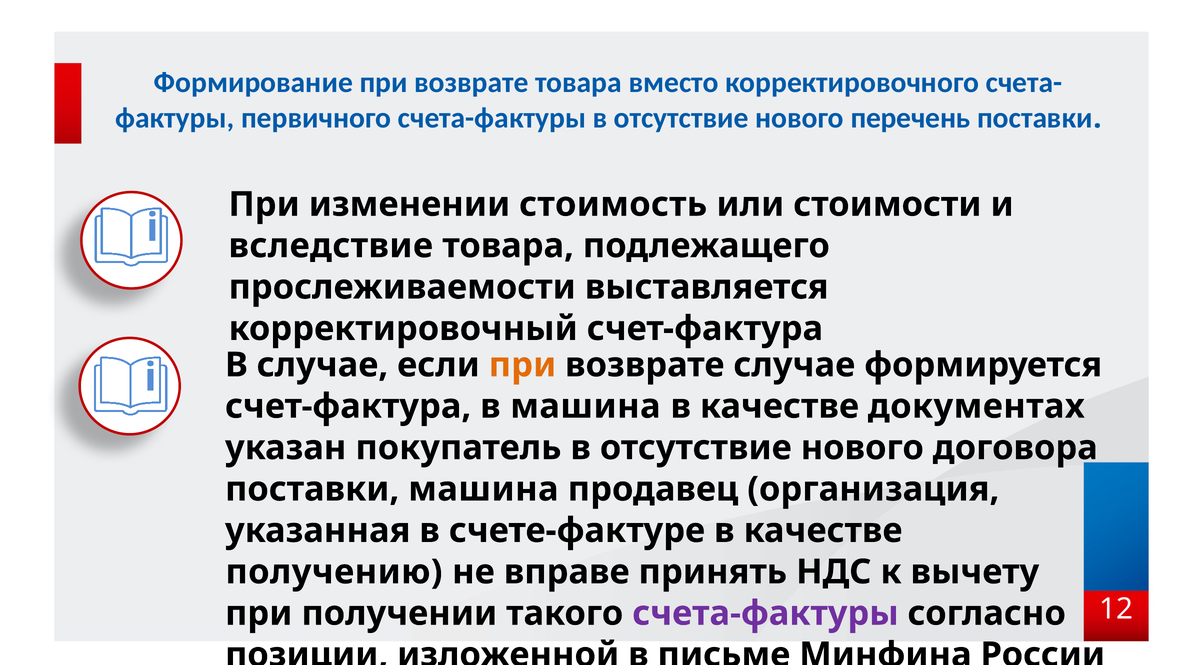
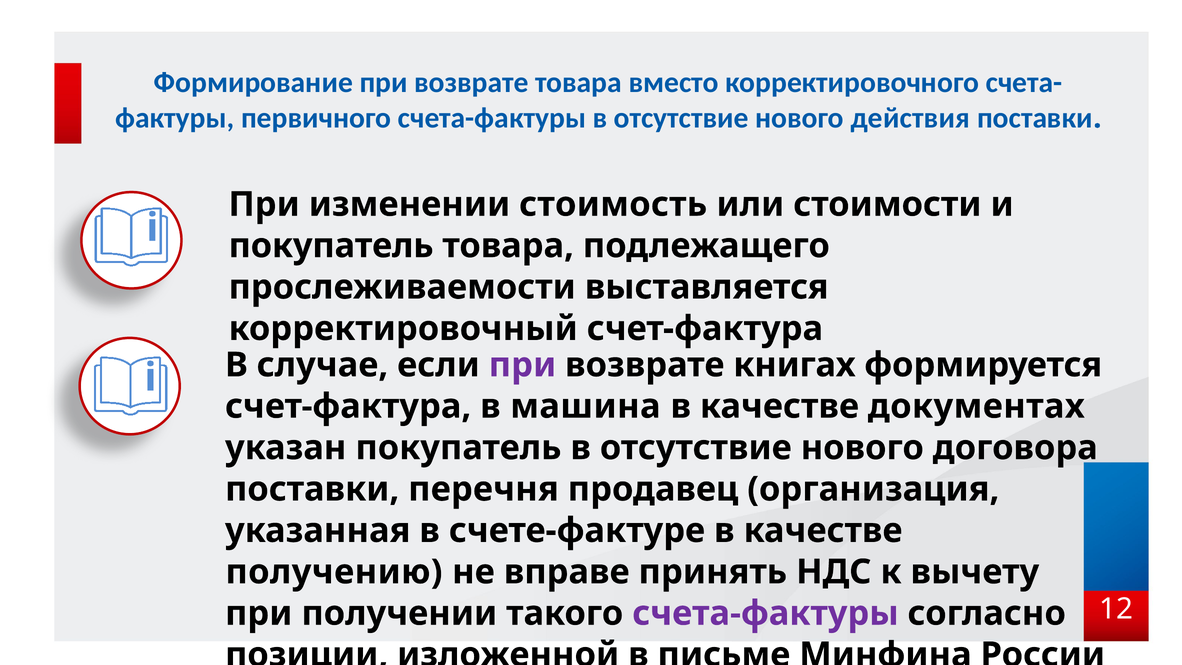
перечень: перечень -> действия
вследствие at (331, 246): вследствие -> покупатель
при at (522, 365) colour: orange -> purple
возврате случае: случае -> книгах
поставки машина: машина -> перечня
